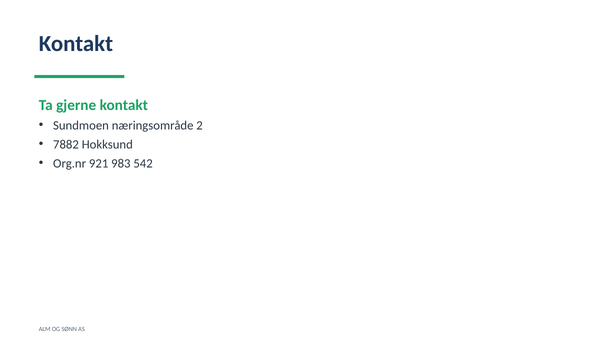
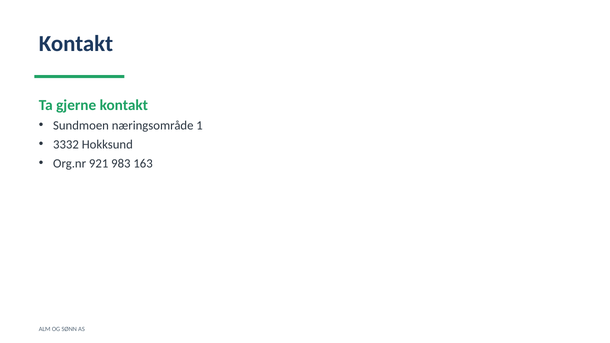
2: 2 -> 1
7882: 7882 -> 3332
542: 542 -> 163
